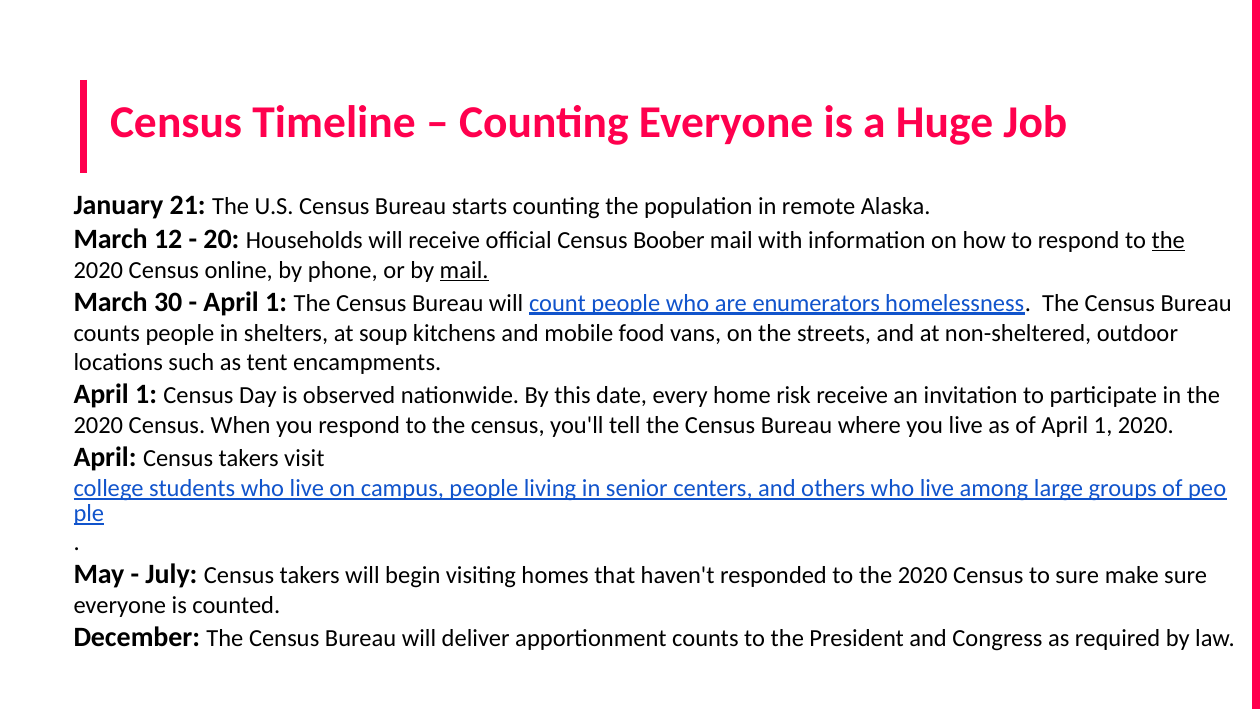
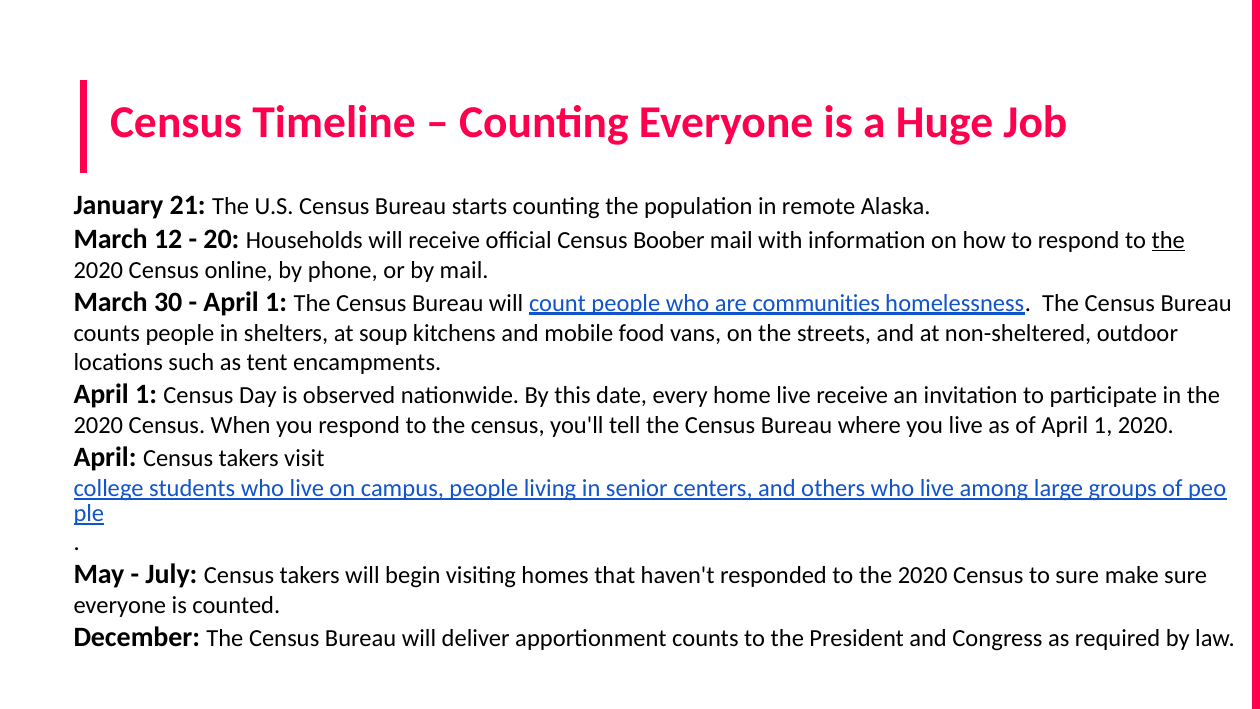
mail at (464, 270) underline: present -> none
enumerators: enumerators -> communities
home risk: risk -> live
